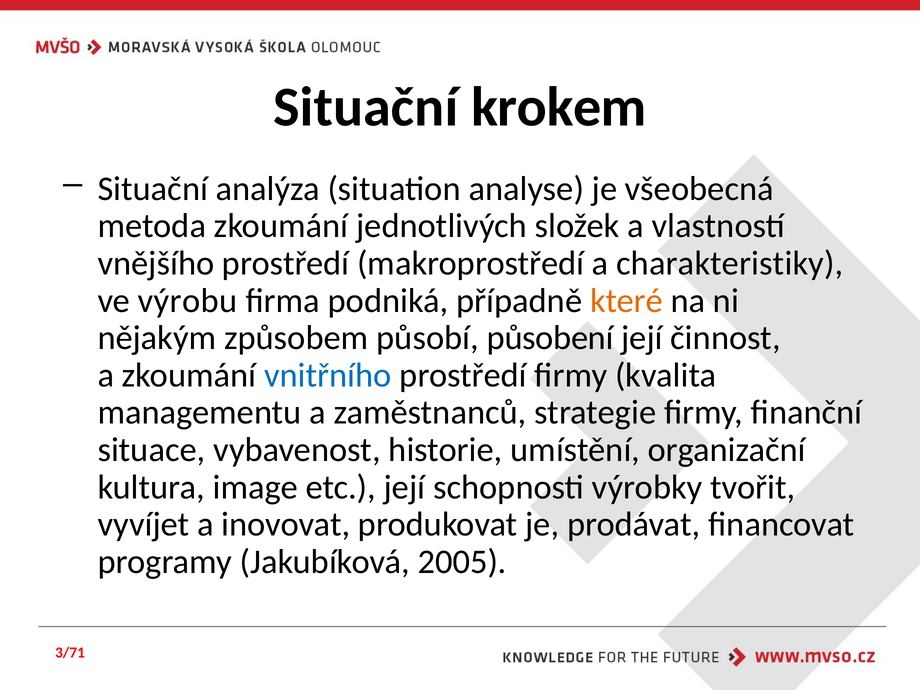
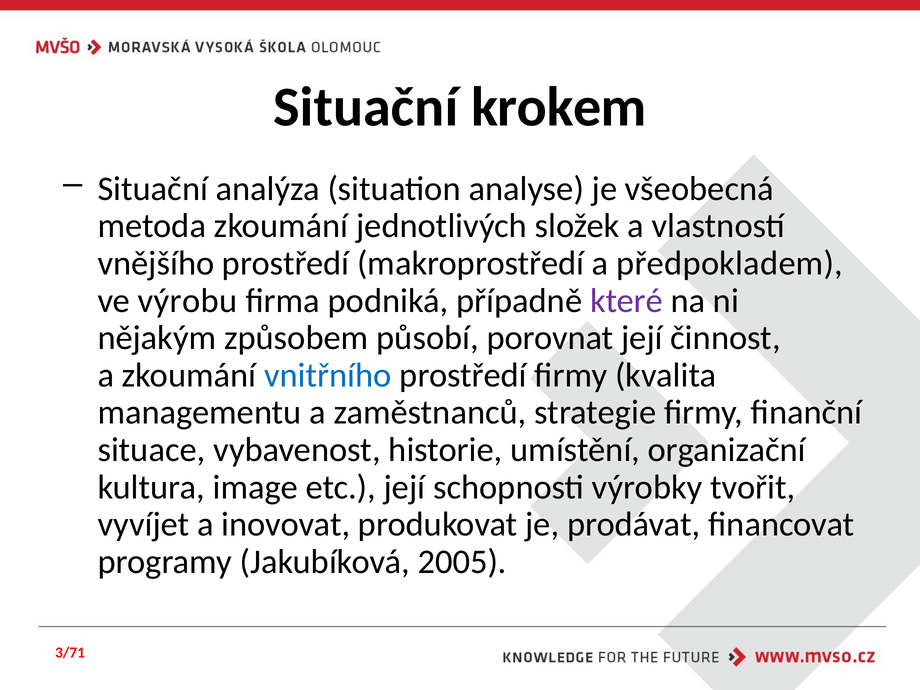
charakteristiky: charakteristiky -> předpokladem
které colour: orange -> purple
působení: působení -> porovnat
